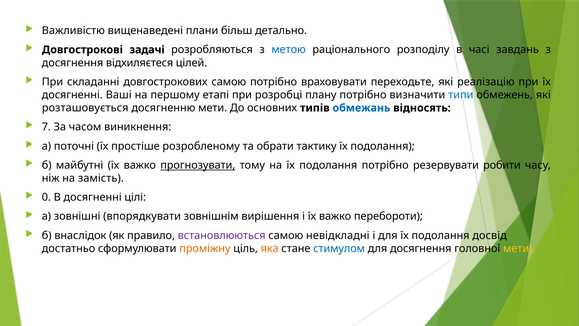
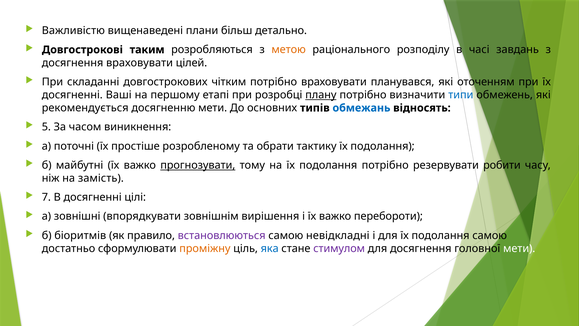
задачі: задачі -> таким
метою colour: blue -> orange
досягнення відхиляєтеся: відхиляєтеся -> враховувати
довгострокових самою: самою -> чітким
переходьте: переходьте -> планувався
реалізацію: реалізацію -> оточенням
плану underline: none -> present
розташовується: розташовується -> рекомендується
7: 7 -> 5
0: 0 -> 7
внаслідок: внаслідок -> біоритмів
подолання досвід: досвід -> самою
яка colour: orange -> blue
стимулом colour: blue -> purple
мети at (519, 248) colour: yellow -> white
